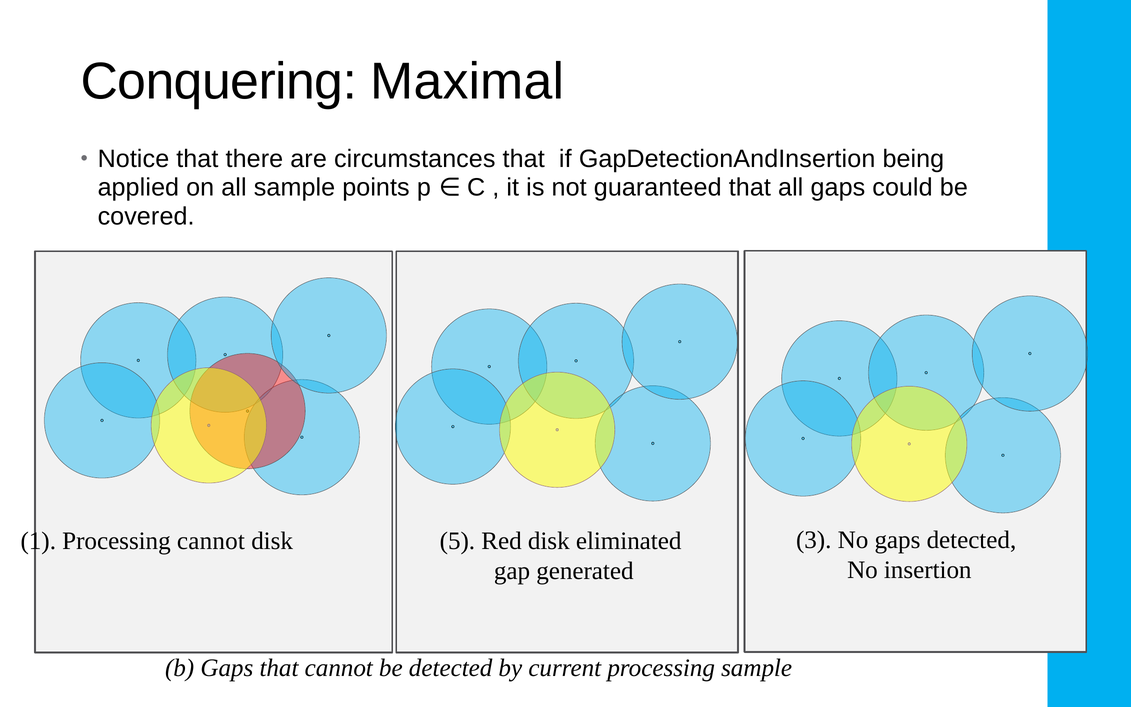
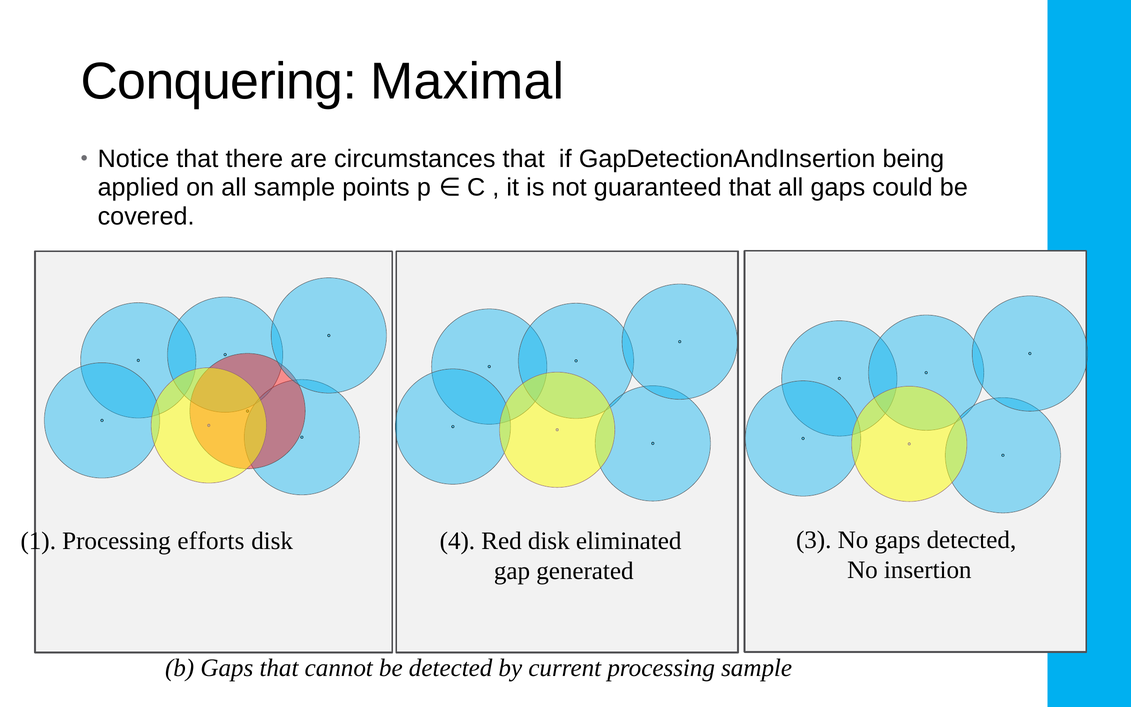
Processing cannot: cannot -> efforts
5: 5 -> 4
